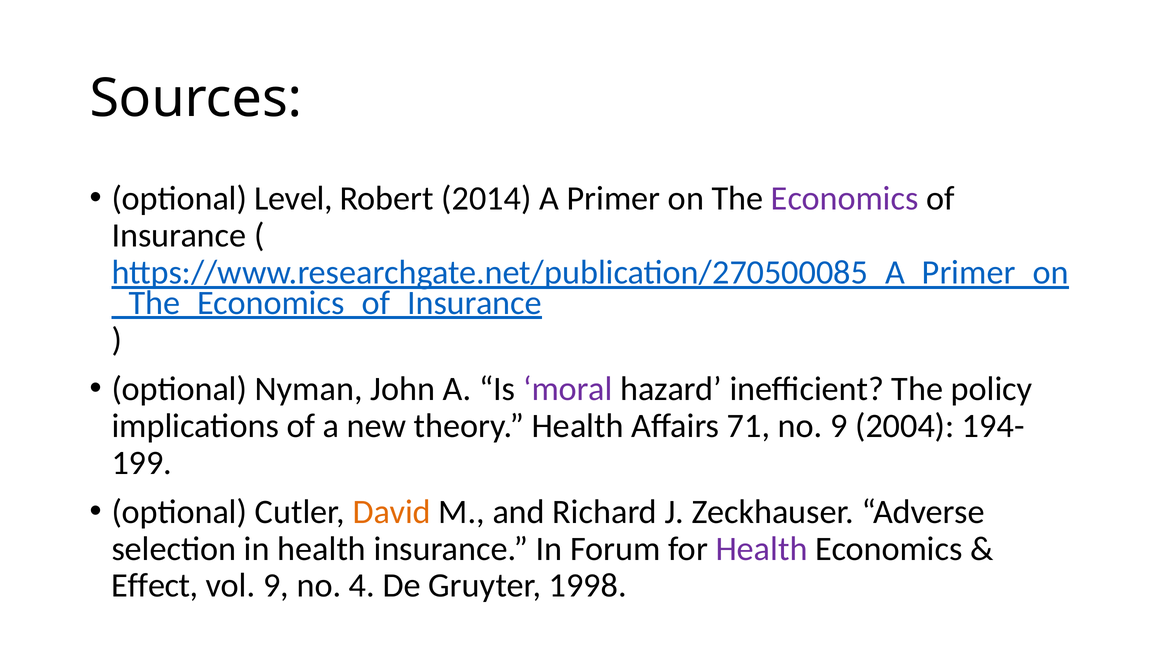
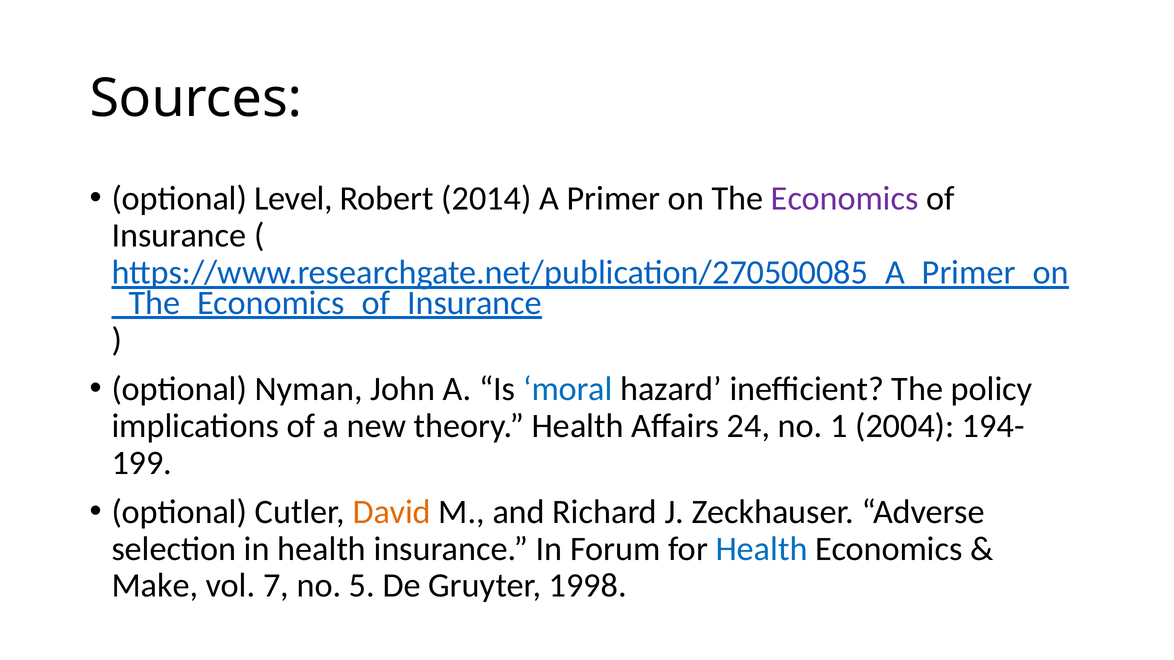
moral colour: purple -> blue
71: 71 -> 24
no 9: 9 -> 1
Health at (762, 549) colour: purple -> blue
Effect: Effect -> Make
vol 9: 9 -> 7
4: 4 -> 5
